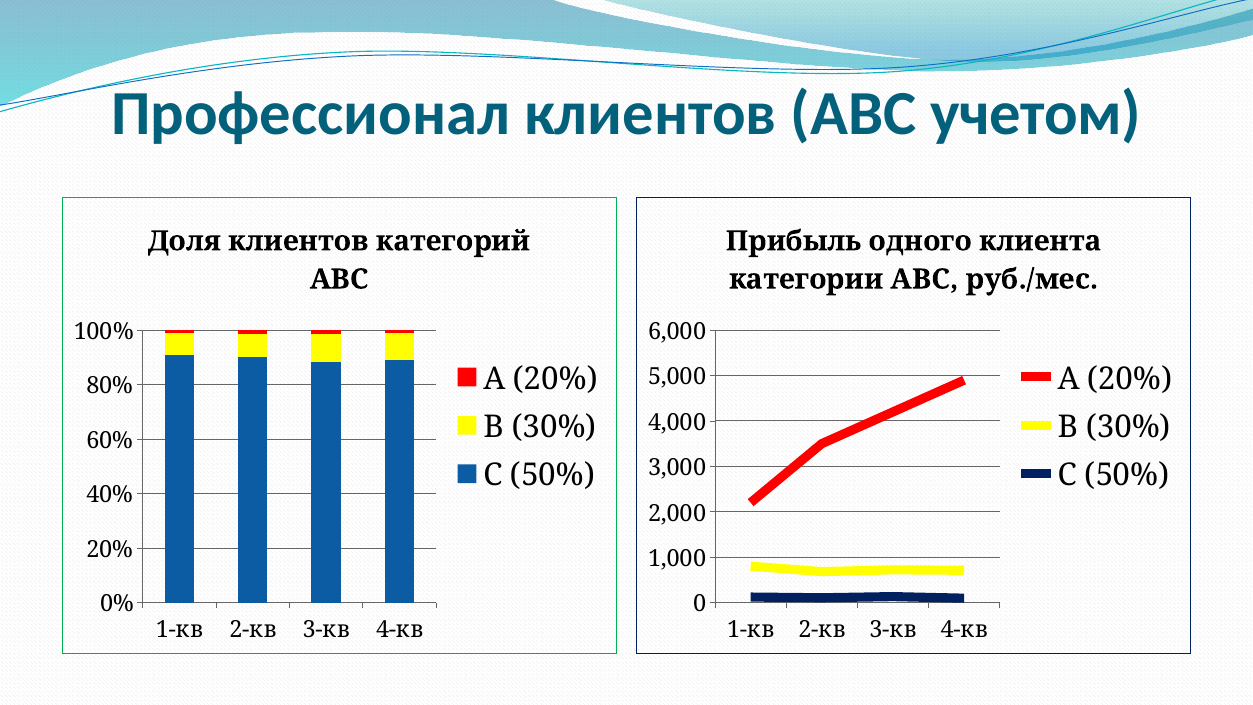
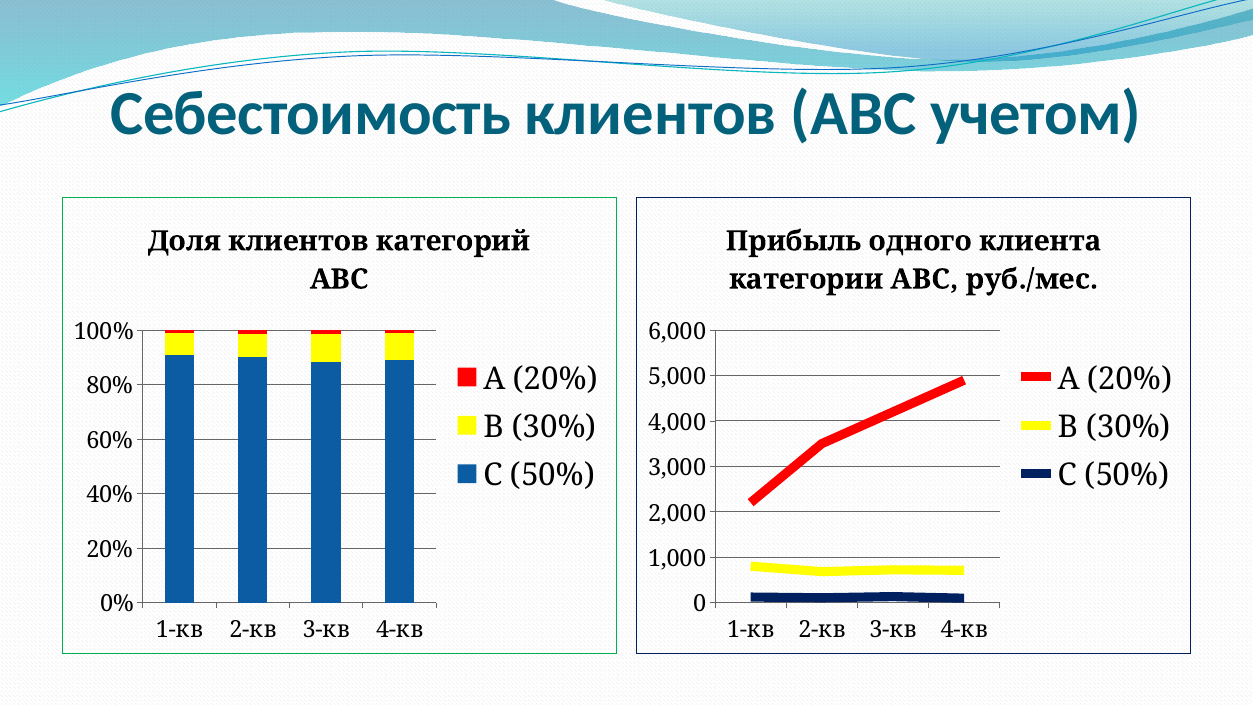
Профессионал: Профессионал -> Себестоимость
